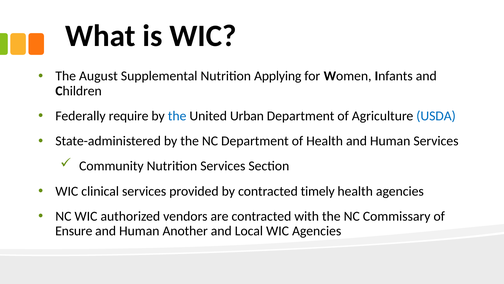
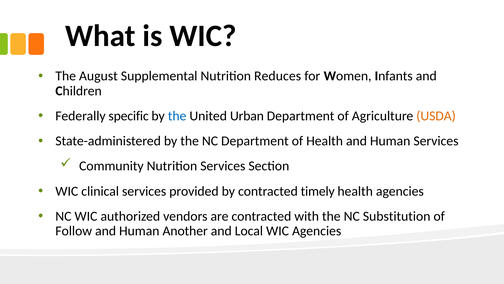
Applying: Applying -> Reduces
require: require -> specific
USDA colour: blue -> orange
Commissary: Commissary -> Substitution
Ensure: Ensure -> Follow
